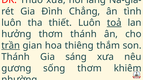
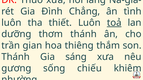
hưởng: hưởng -> dưỡng
trần underline: present -> none
sống thơm: thơm -> chiếu
